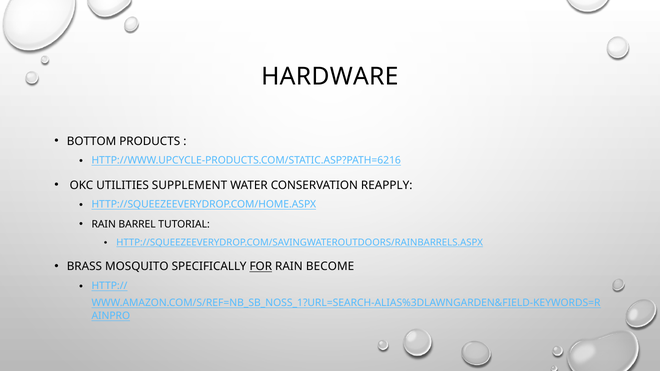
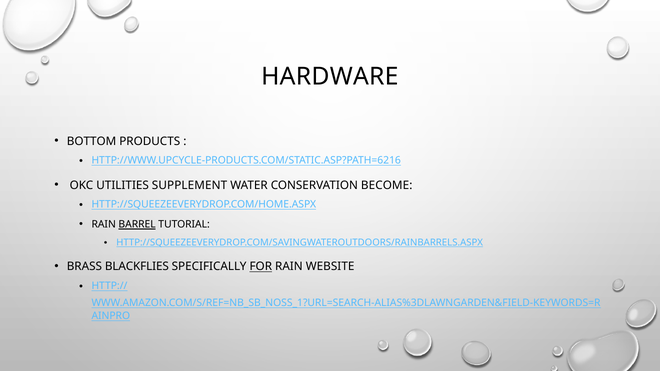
REAPPLY: REAPPLY -> BECOME
BARREL underline: none -> present
MOSQUITO: MOSQUITO -> BLACKFLIES
BECOME: BECOME -> WEBSITE
